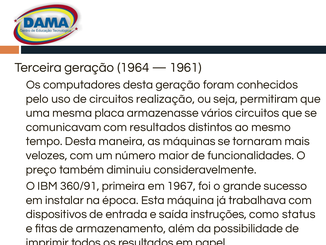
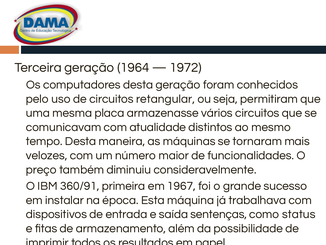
1961: 1961 -> 1972
realização: realização -> retangular
com resultados: resultados -> atualidade
instruções: instruções -> sentenças
